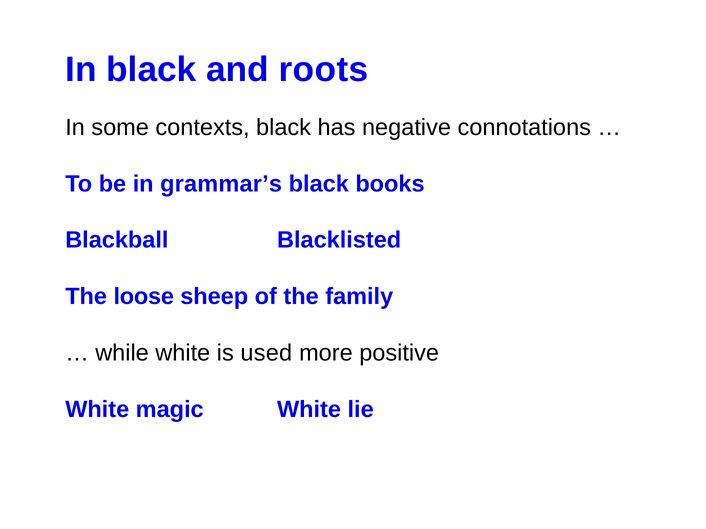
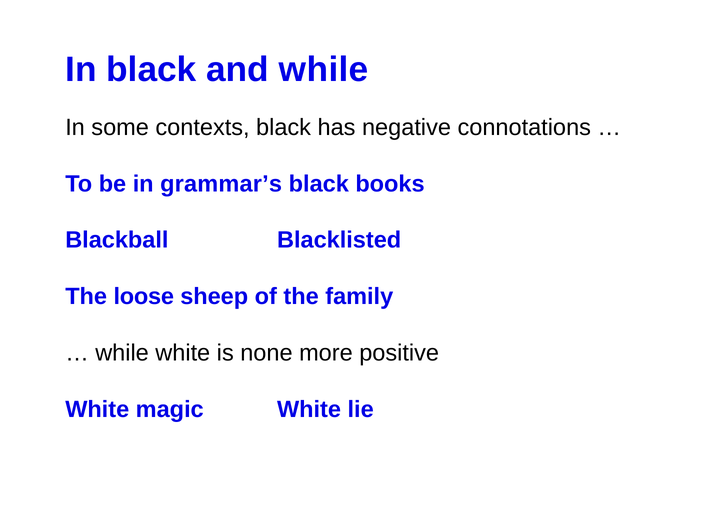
and roots: roots -> while
used: used -> none
